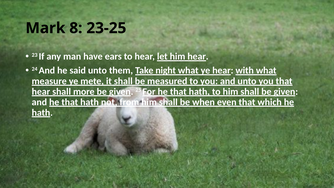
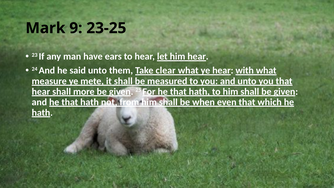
8: 8 -> 9
night: night -> clear
